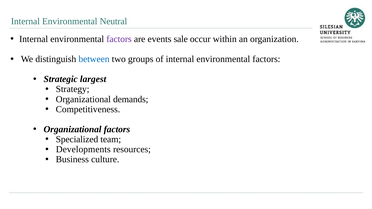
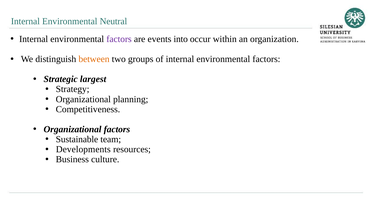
sale: sale -> into
between colour: blue -> orange
demands: demands -> planning
Specialized: Specialized -> Sustainable
